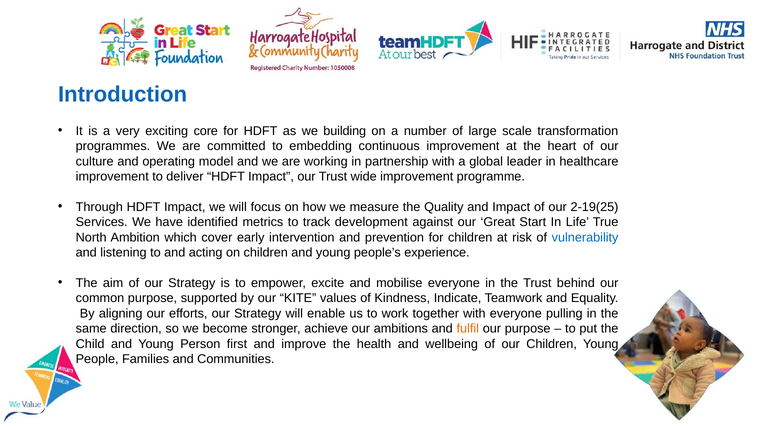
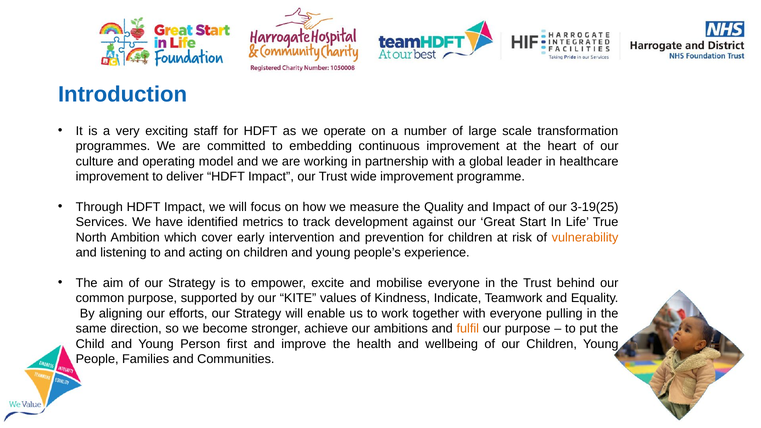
core: core -> staff
building: building -> operate
2-19(25: 2-19(25 -> 3-19(25
vulnerability colour: blue -> orange
